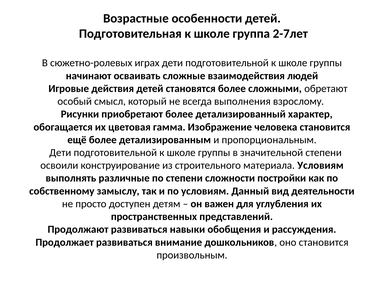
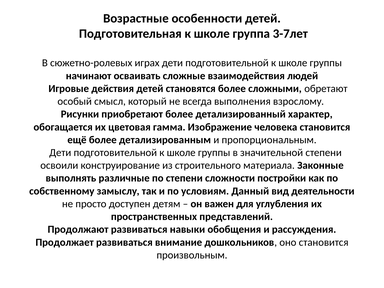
2-7лет: 2-7лет -> 3-7лет
материала Условиям: Условиям -> Законные
